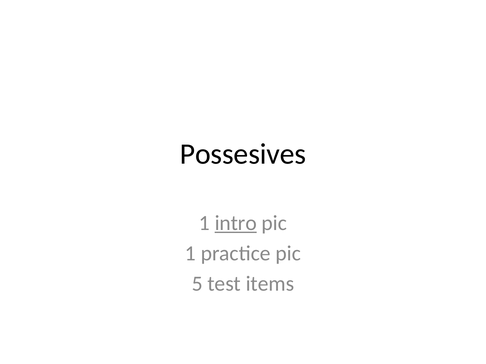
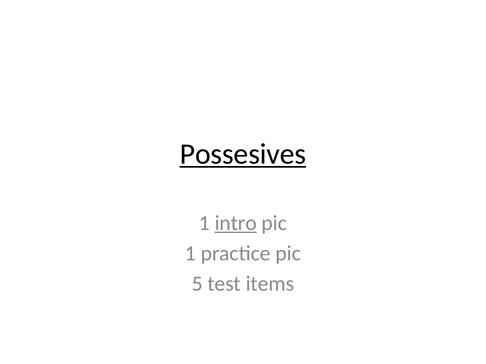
Possesives underline: none -> present
